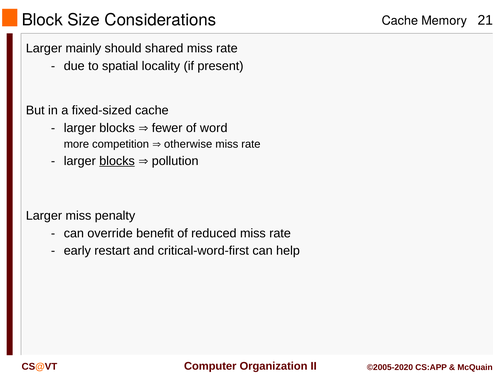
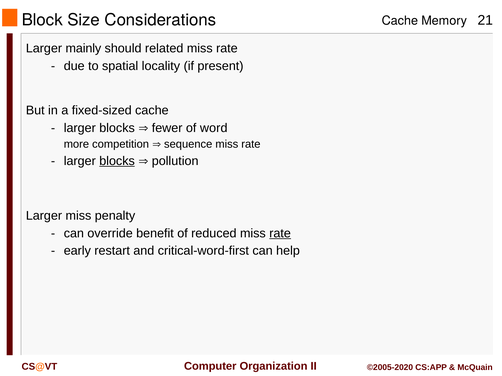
shared: shared -> related
otherwise: otherwise -> sequence
rate at (280, 234) underline: none -> present
